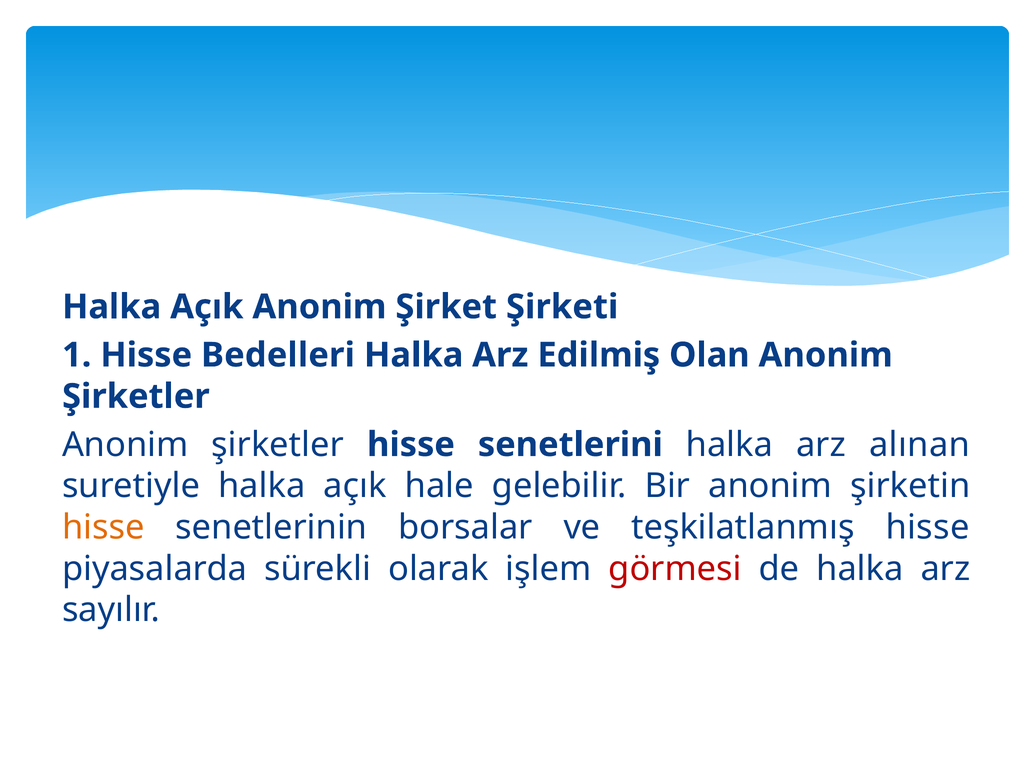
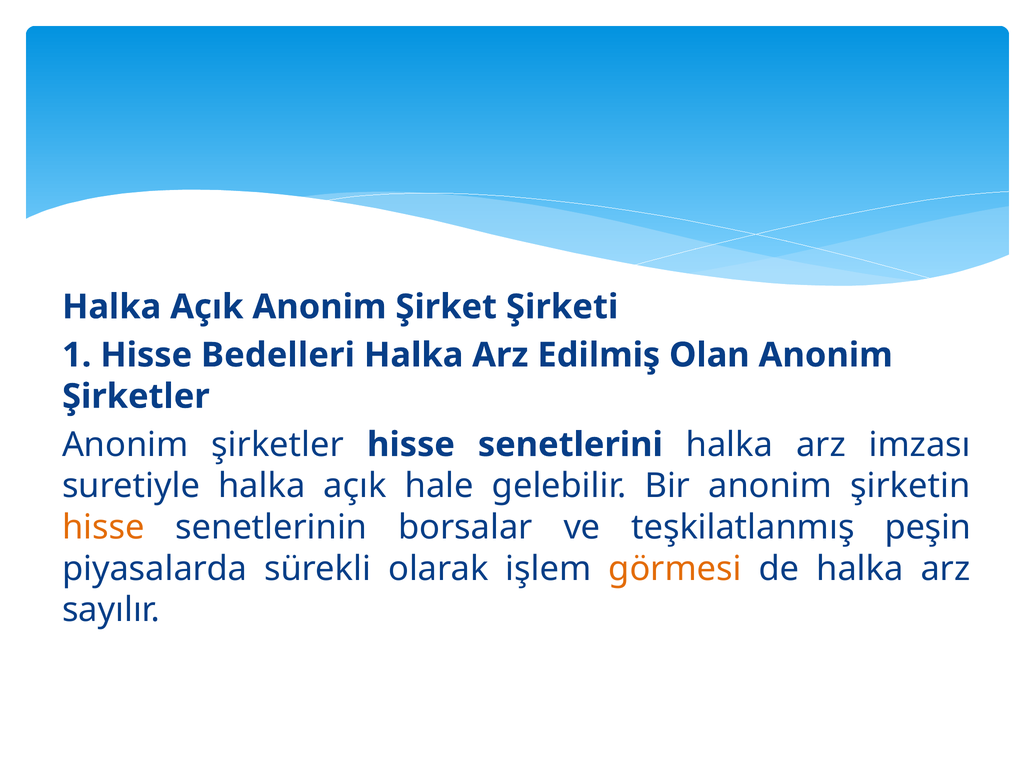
alınan: alınan -> imzası
teşkilatlanmış hisse: hisse -> peşin
görmesi colour: red -> orange
